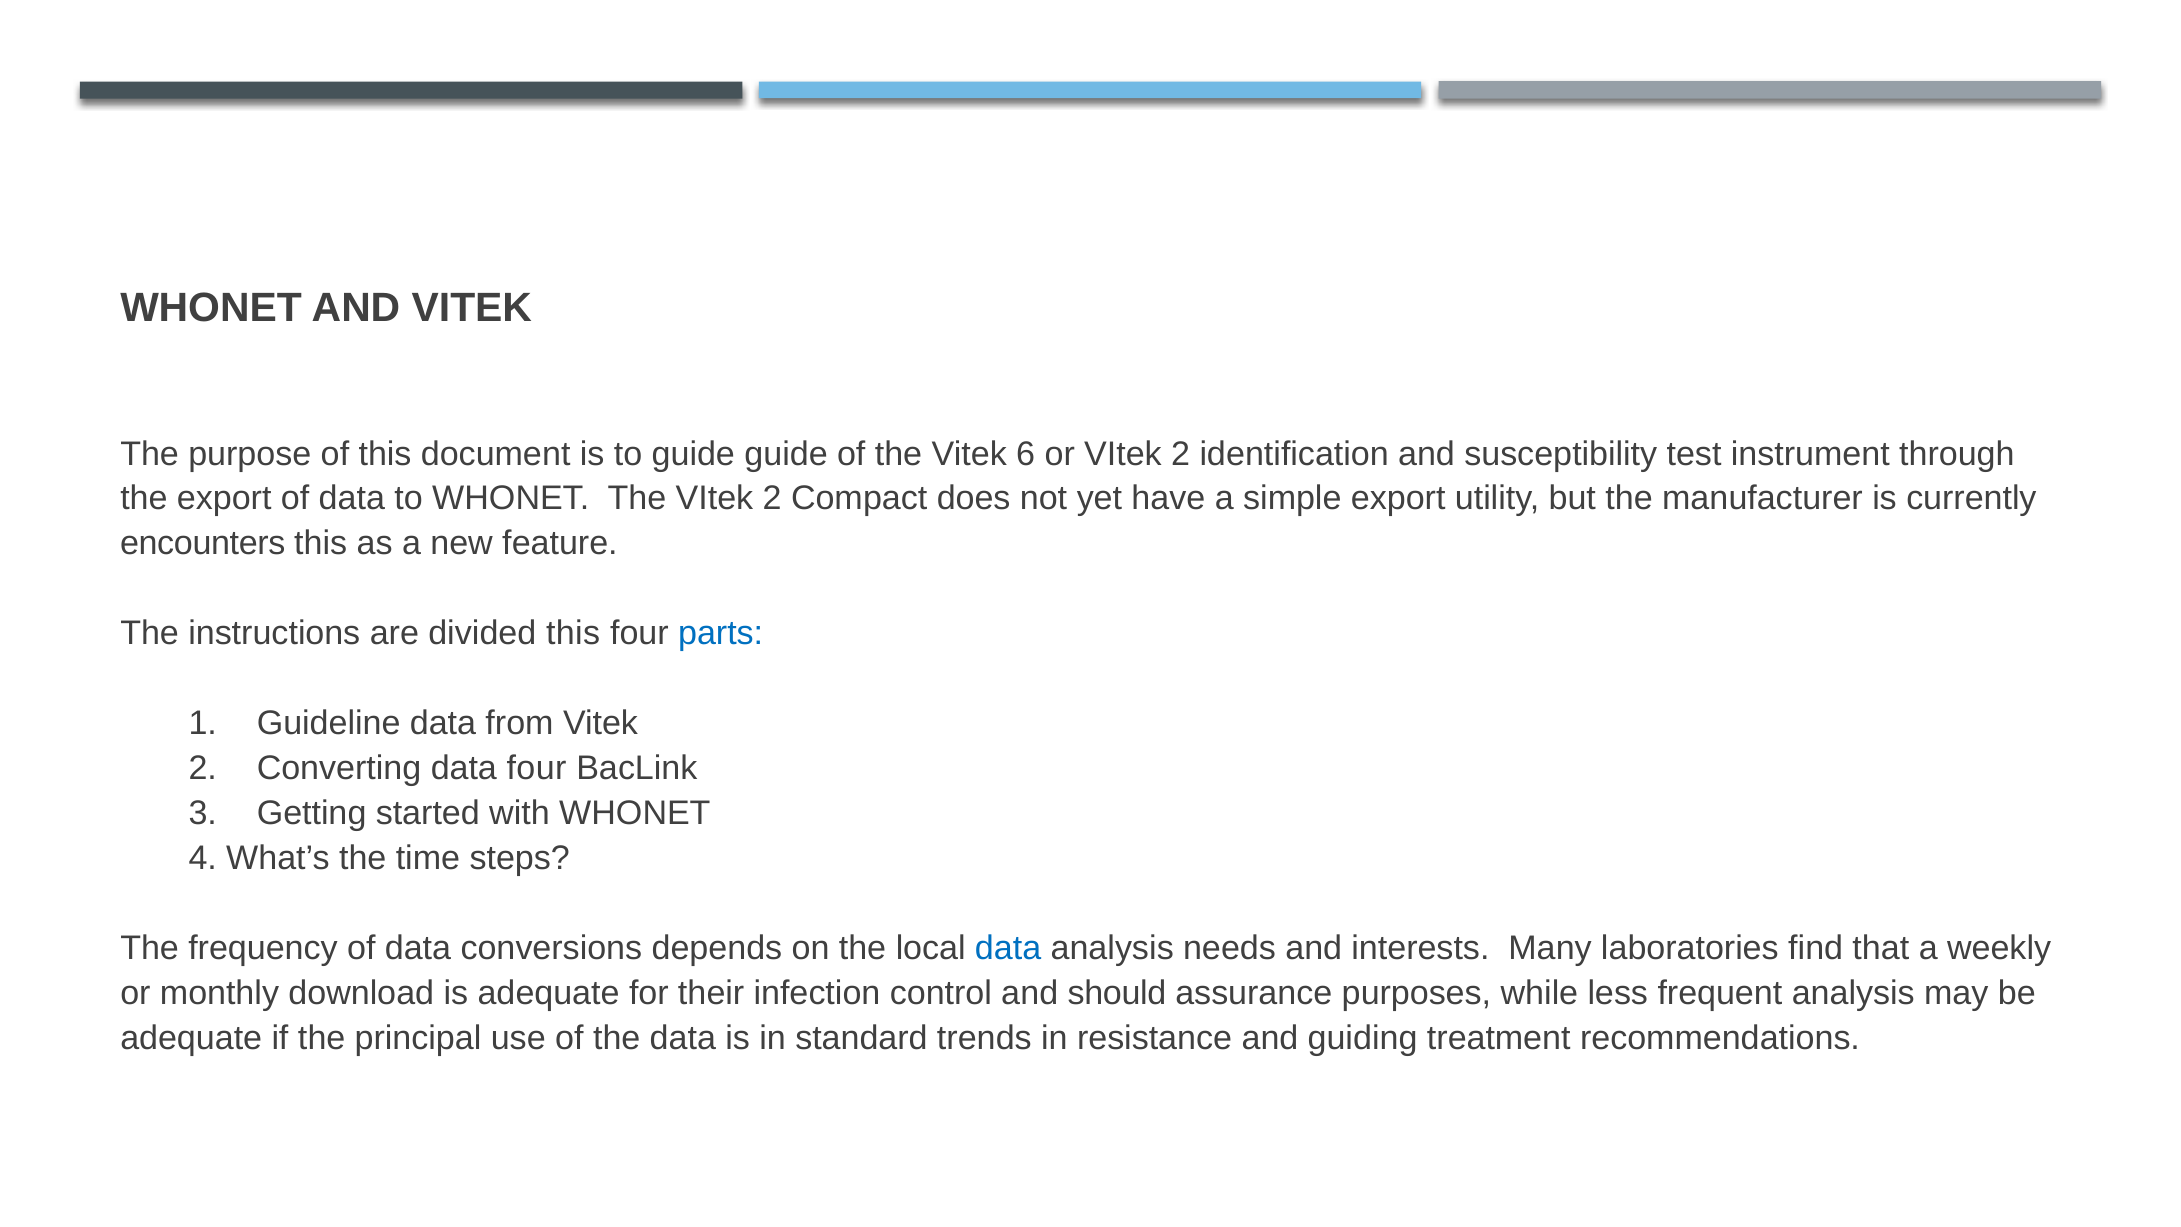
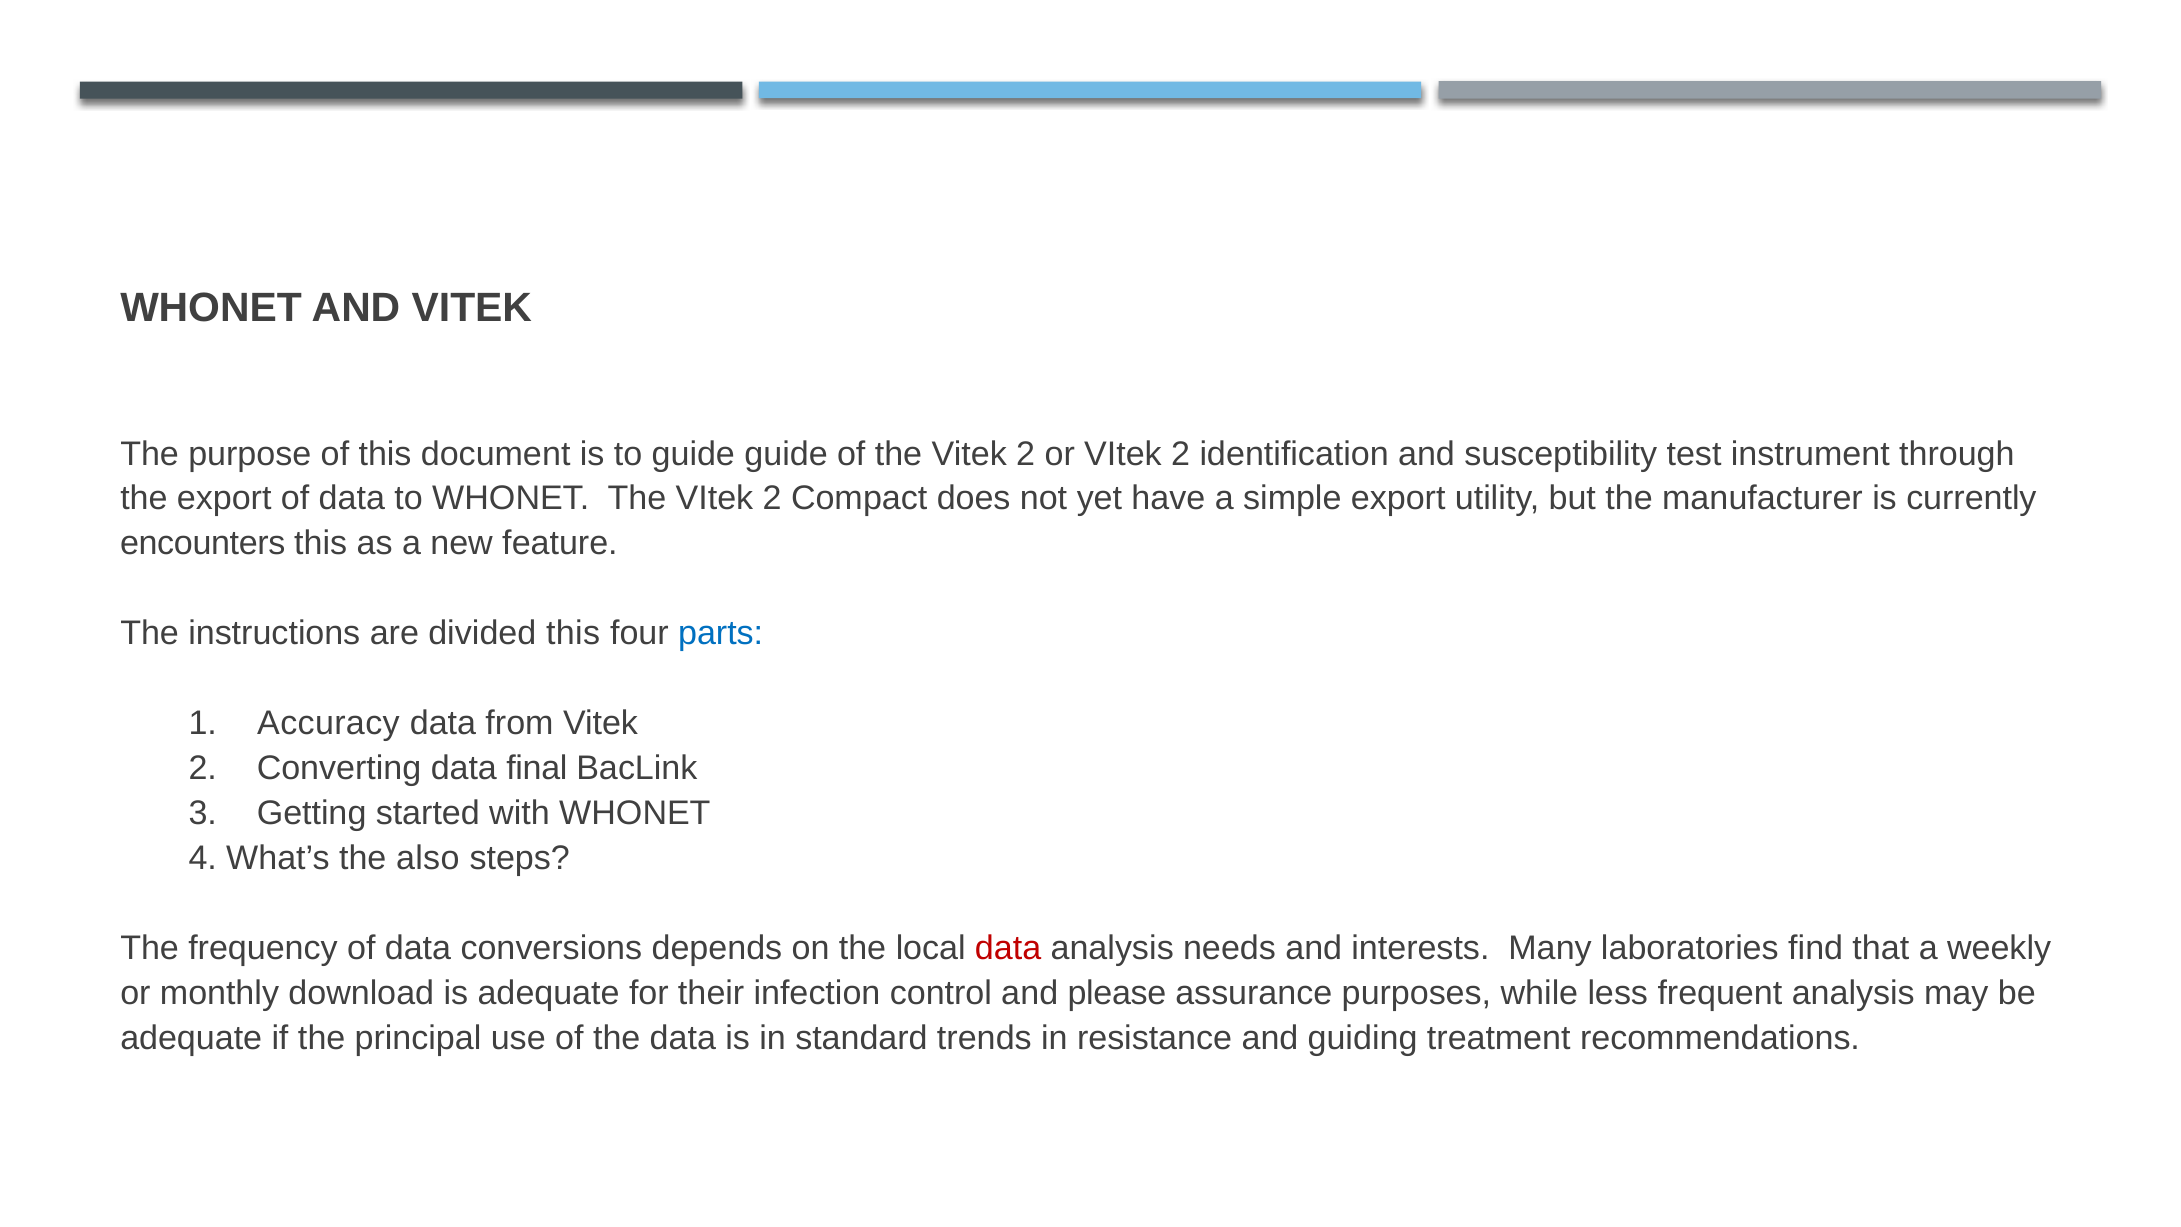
of the Vitek 6: 6 -> 2
Guideline: Guideline -> Accuracy
data four: four -> final
time: time -> also
data at (1008, 948) colour: blue -> red
should: should -> please
